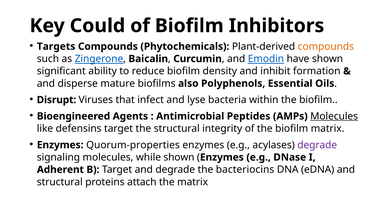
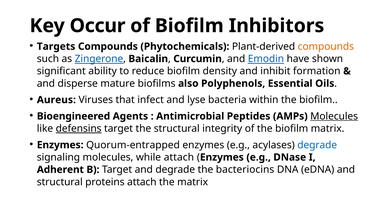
Could: Could -> Occur
Disrupt: Disrupt -> Aureus
defensins underline: none -> present
Quorum-properties: Quorum-properties -> Quorum-entrapped
degrade at (317, 145) colour: purple -> blue
while shown: shown -> attach
